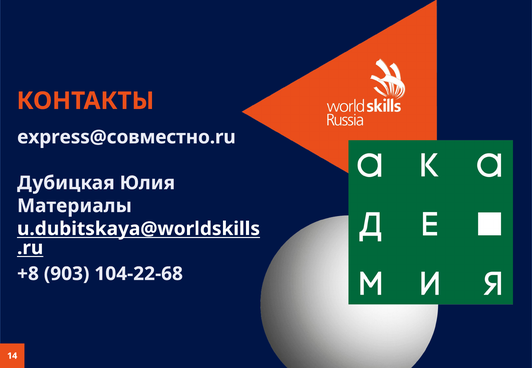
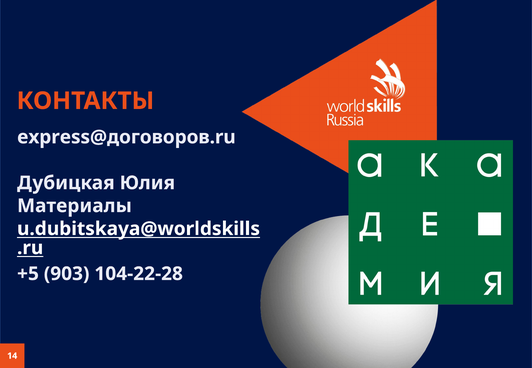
express@совместно.ru: express@совместно.ru -> express@договоров.ru
+8: +8 -> +5
104-22-68: 104-22-68 -> 104-22-28
